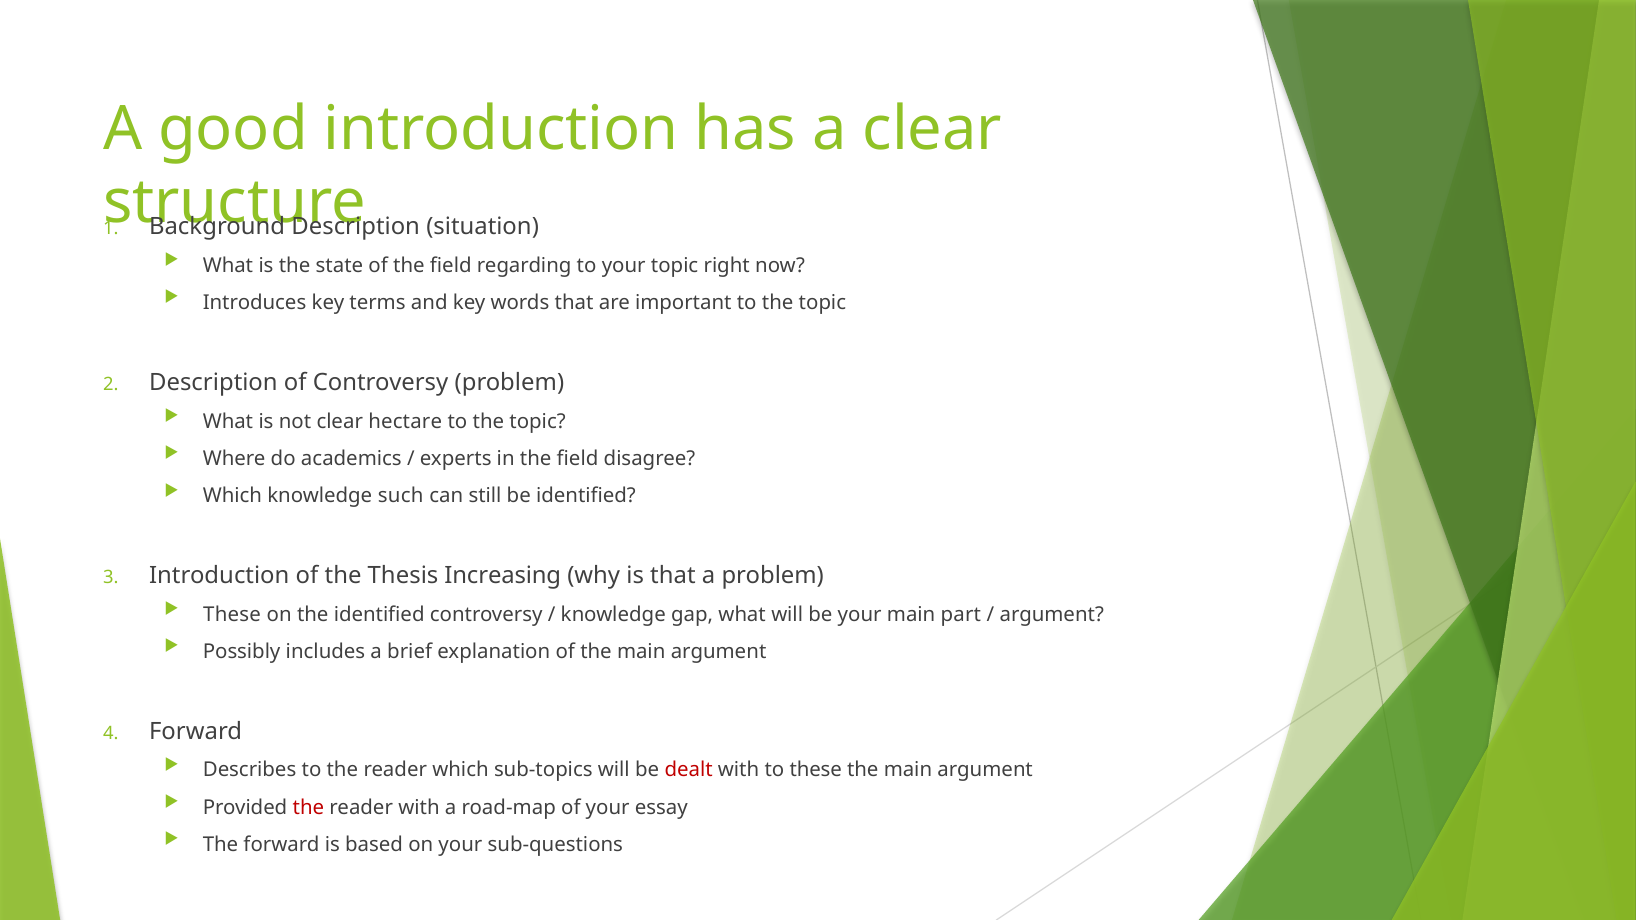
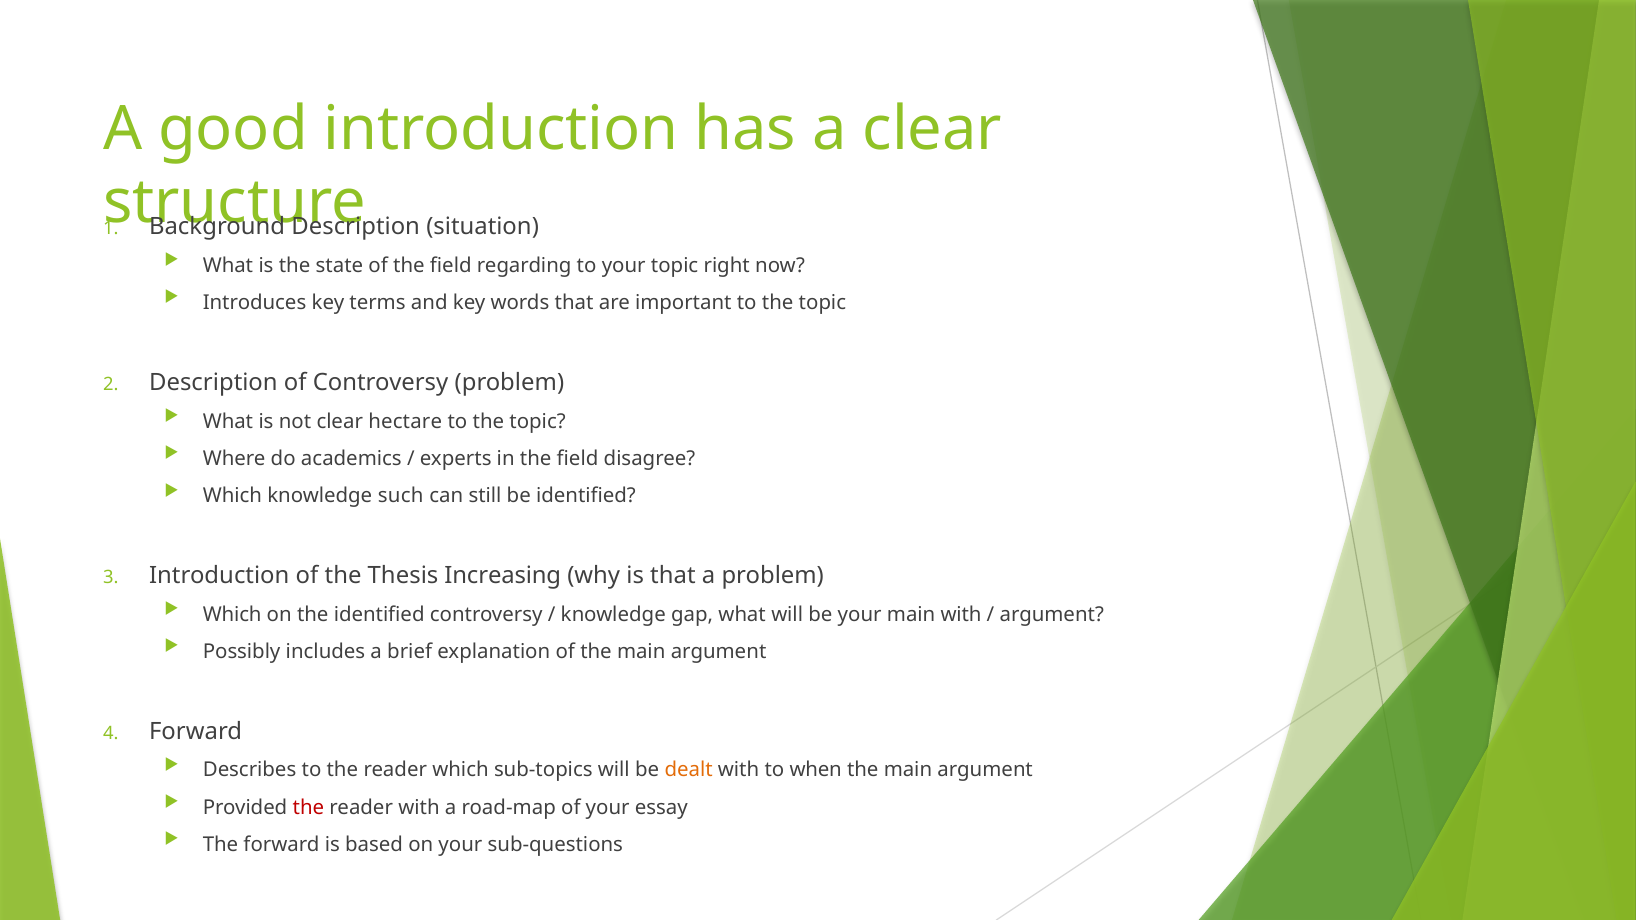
These at (232, 615): These -> Which
main part: part -> with
dealt colour: red -> orange
to these: these -> when
